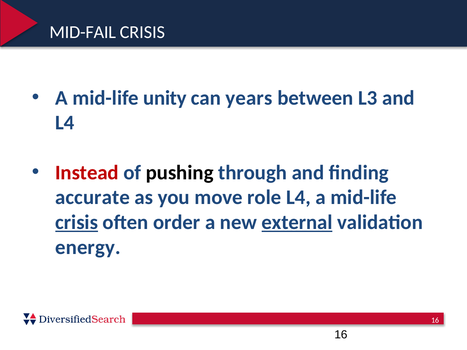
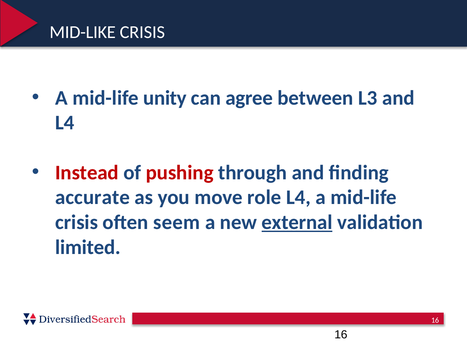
MID-FAIL: MID-FAIL -> MID-LIKE
years: years -> agree
pushing colour: black -> red
crisis at (77, 222) underline: present -> none
order: order -> seem
energy: energy -> limited
